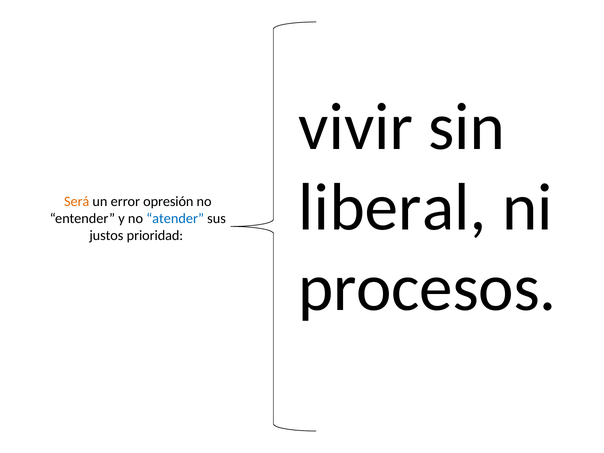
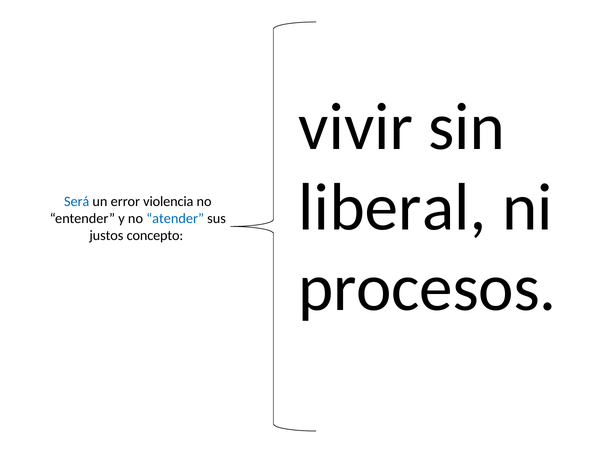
Será colour: orange -> blue
opresión: opresión -> violencia
prioridad: prioridad -> concepto
